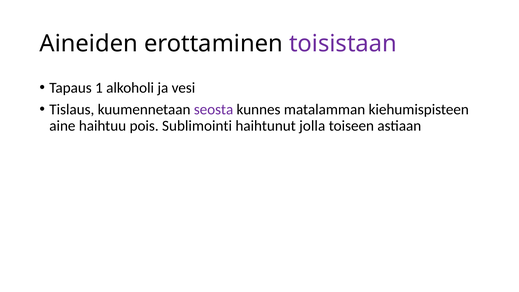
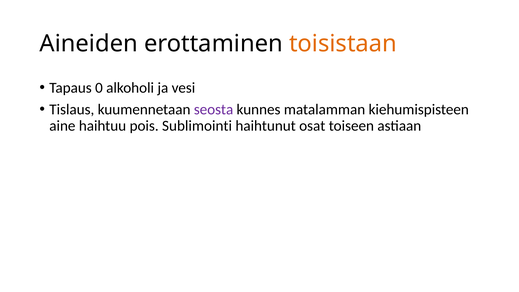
toisistaan colour: purple -> orange
1: 1 -> 0
jolla: jolla -> osat
